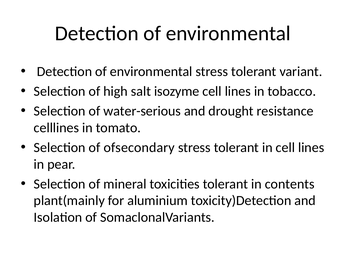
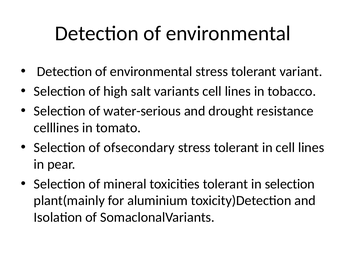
isozyme: isozyme -> variants
in contents: contents -> selection
